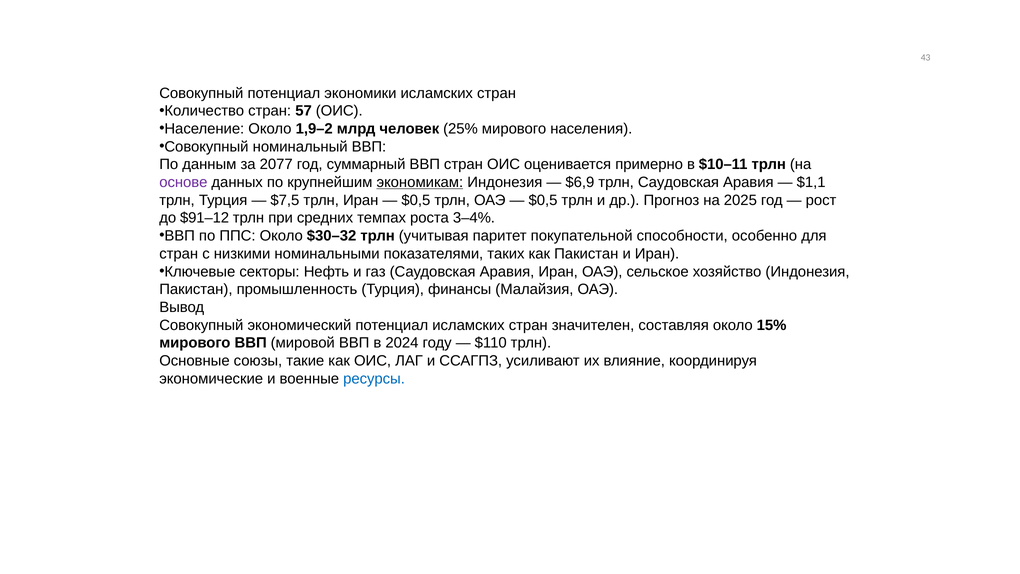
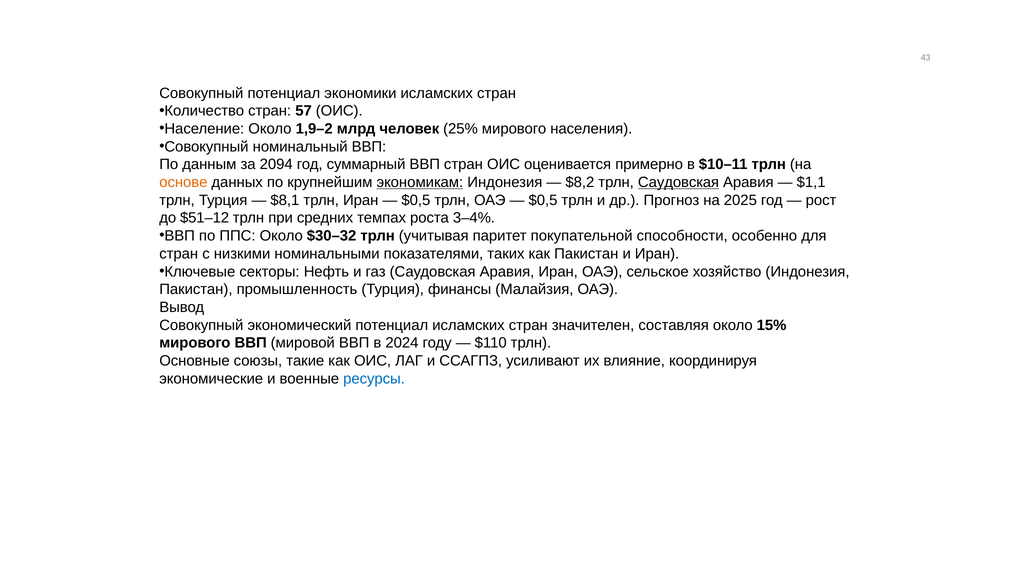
2077: 2077 -> 2094
основе colour: purple -> orange
$6,9: $6,9 -> $8,2
Саудовская at (679, 182) underline: none -> present
$7,5: $7,5 -> $8,1
$91–12: $91–12 -> $51–12
